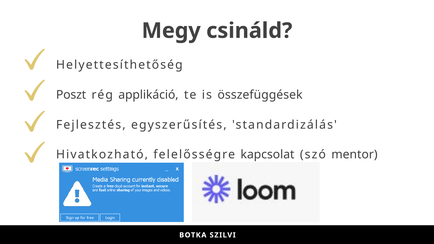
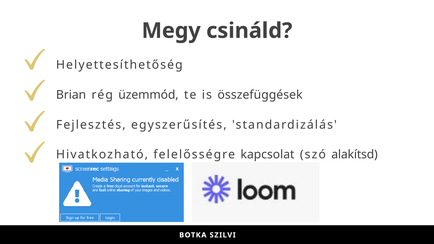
Poszt: Poszt -> Brian
applikáció: applikáció -> üzemmód
mentor: mentor -> alakítsd
